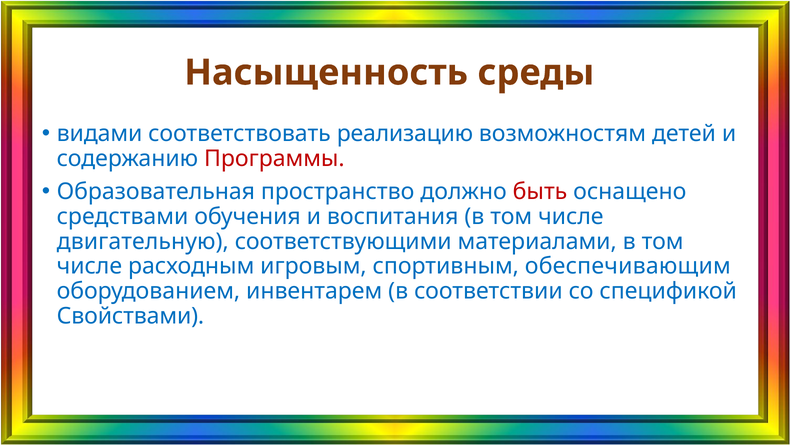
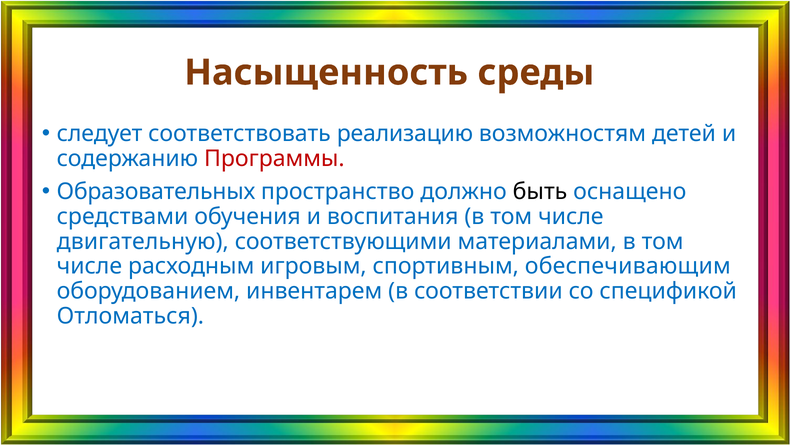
видами: видами -> следует
Образовательная: Образовательная -> Образовательных
быть colour: red -> black
Свойствами: Свойствами -> Отломаться
